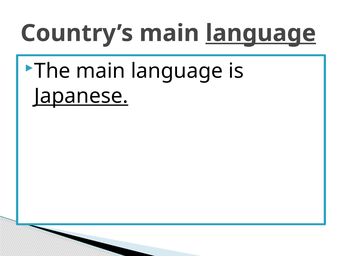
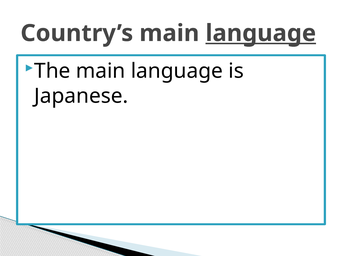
Japanese underline: present -> none
